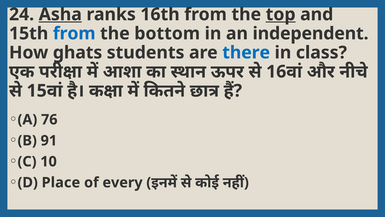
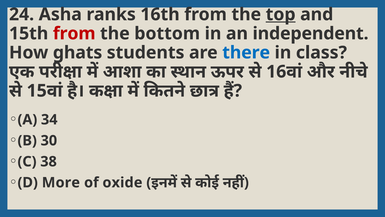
Asha underline: present -> none
from at (74, 33) colour: blue -> red
76: 76 -> 34
91: 91 -> 30
10: 10 -> 38
Place: Place -> More
every: every -> oxide
